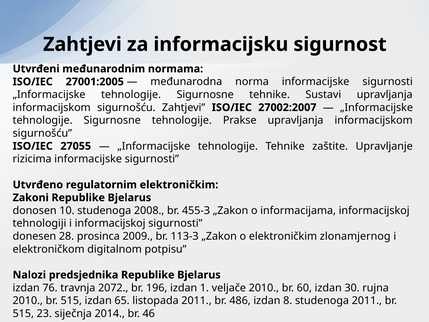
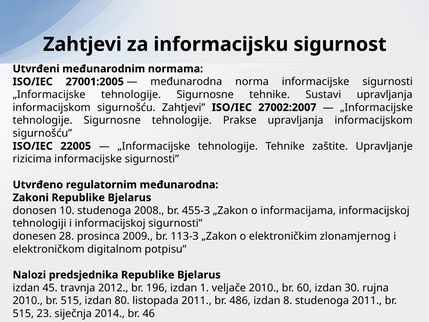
27055: 27055 -> 22005
regulatornim elektroničkim: elektroničkim -> međunarodna
76: 76 -> 45
2072: 2072 -> 2012
65: 65 -> 80
